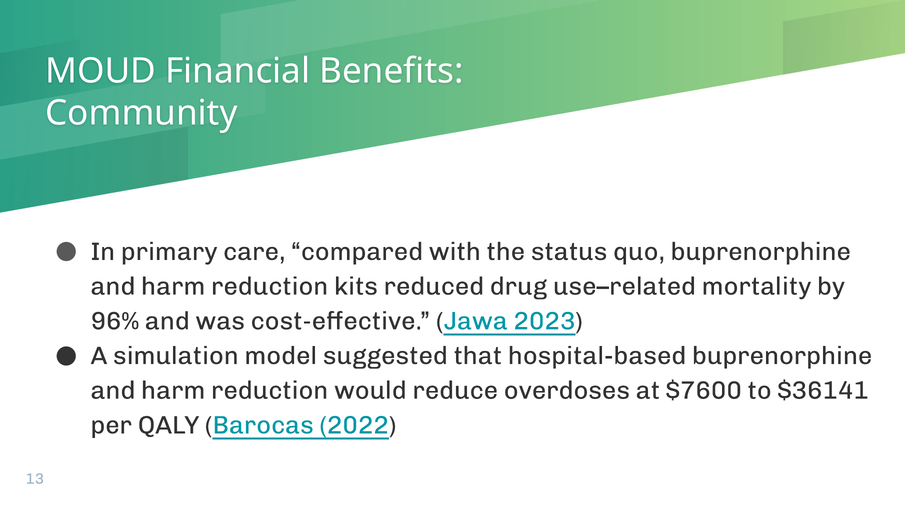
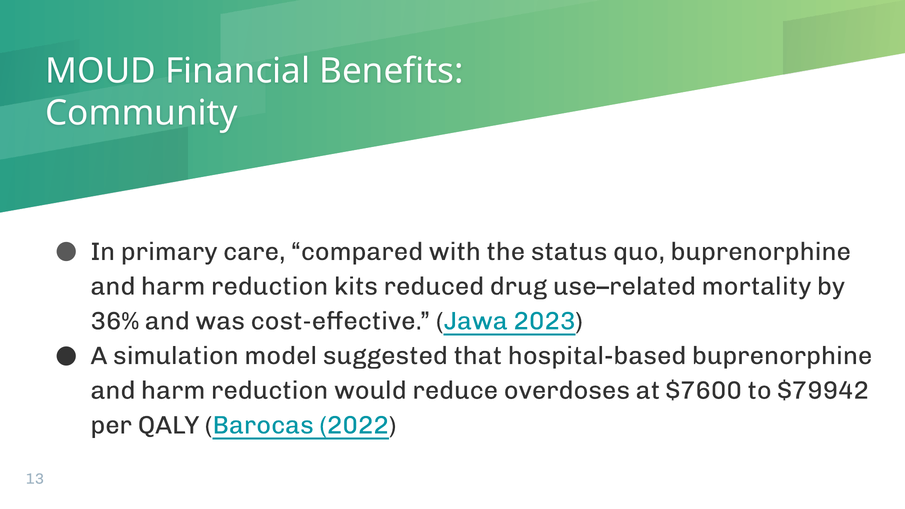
96%: 96% -> 36%
$36141: $36141 -> $79942
